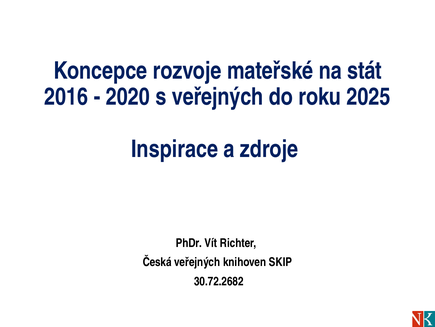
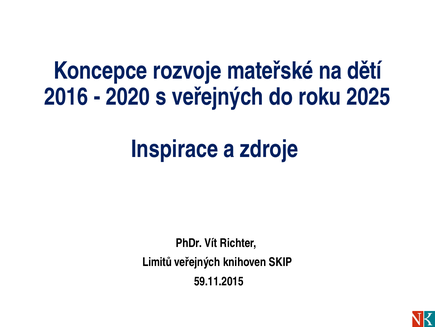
stát: stát -> dětí
Česká: Česká -> Limitů
30.72.2682: 30.72.2682 -> 59.11.2015
